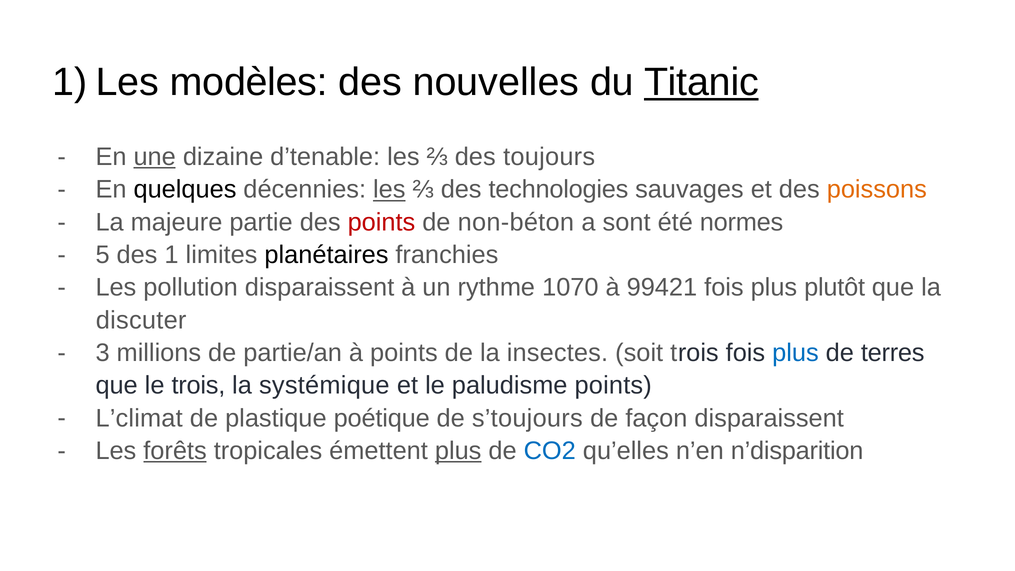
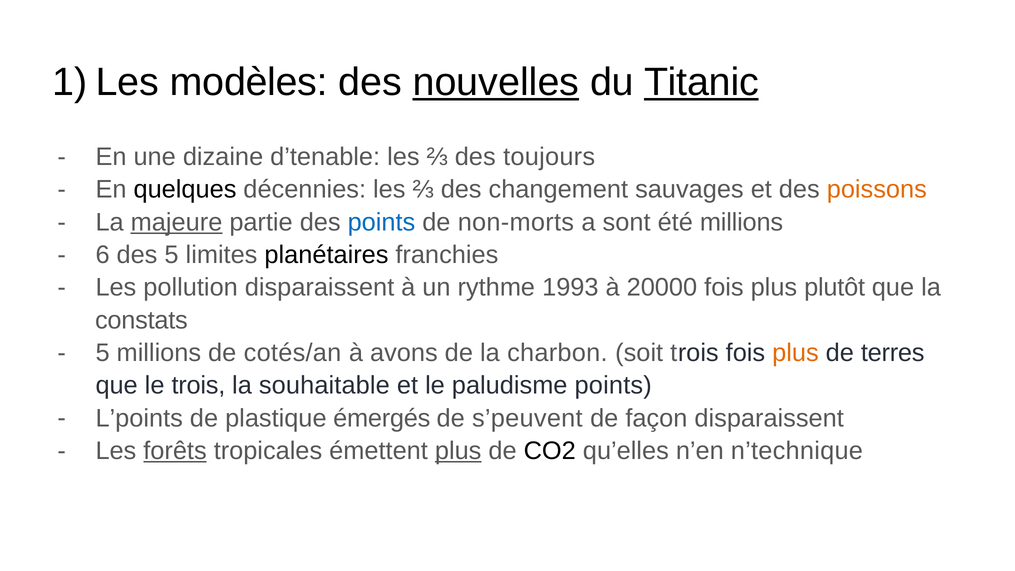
nouvelles underline: none -> present
une underline: present -> none
les at (389, 190) underline: present -> none
technologies: technologies -> changement
majeure underline: none -> present
points at (381, 222) colour: red -> blue
non-béton: non-béton -> non-morts
été normes: normes -> millions
5: 5 -> 6
des 1: 1 -> 5
1070: 1070 -> 1993
99421: 99421 -> 20000
discuter: discuter -> constats
3 at (103, 353): 3 -> 5
partie/an: partie/an -> cotés/an
à points: points -> avons
insectes: insectes -> charbon
plus at (795, 353) colour: blue -> orange
systémique: systémique -> souhaitable
L’climat: L’climat -> L’points
poétique: poétique -> émergés
s’toujours: s’toujours -> s’peuvent
CO2 colour: blue -> black
n’disparition: n’disparition -> n’technique
